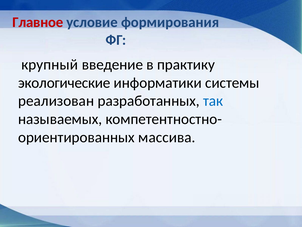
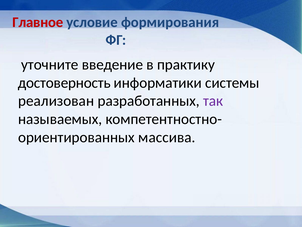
крупный: крупный -> уточните
экологические: экологические -> достоверность
так colour: blue -> purple
